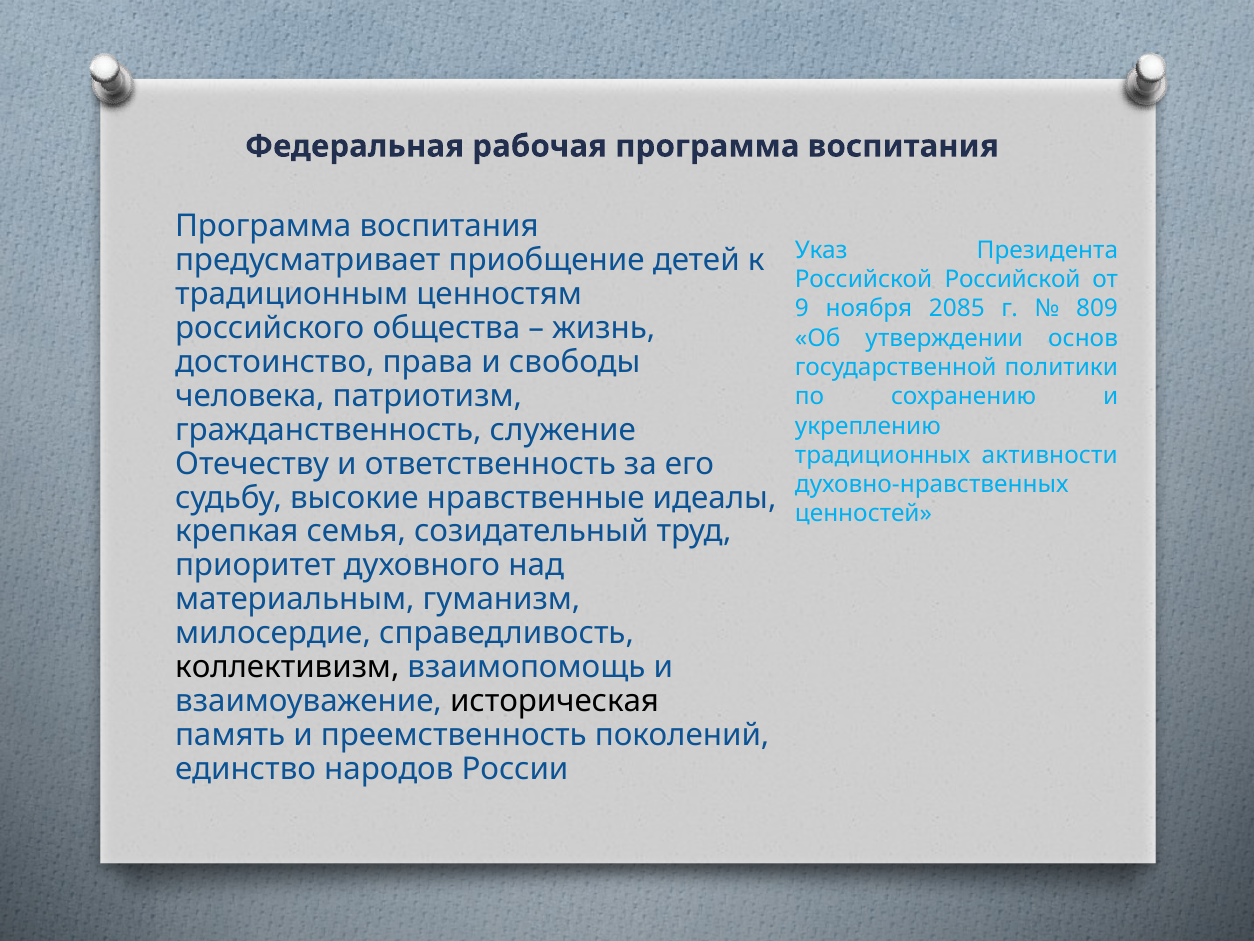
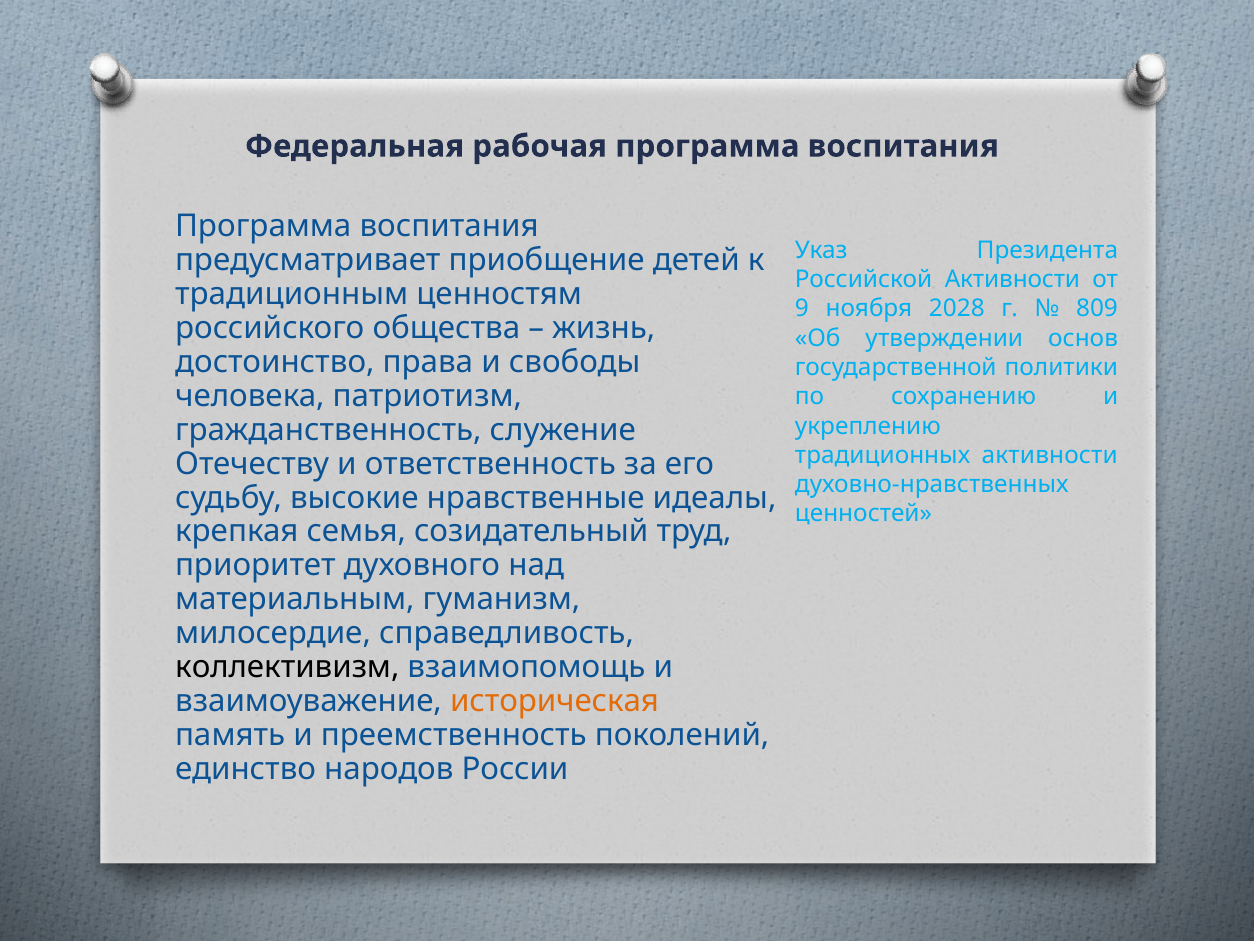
Российской Российской: Российской -> Активности
2085: 2085 -> 2028
историческая colour: black -> orange
